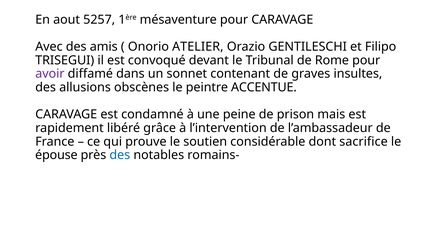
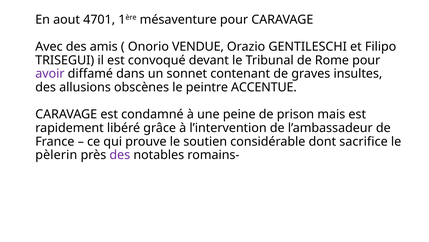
5257: 5257 -> 4701
ATELIER: ATELIER -> VENDUE
épouse: épouse -> pèlerin
des at (120, 155) colour: blue -> purple
